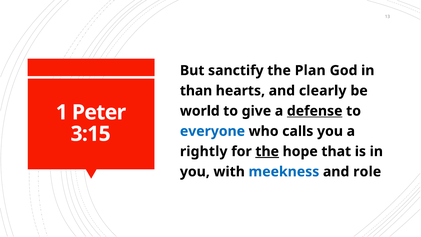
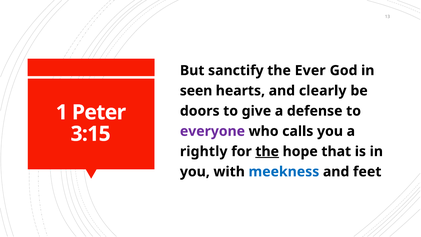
Plan: Plan -> Ever
than: than -> seen
world: world -> doors
defense underline: present -> none
everyone colour: blue -> purple
role: role -> feet
